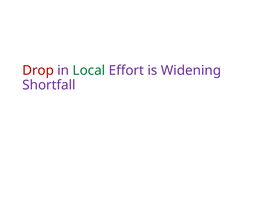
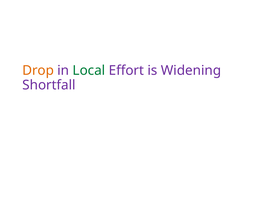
Drop colour: red -> orange
